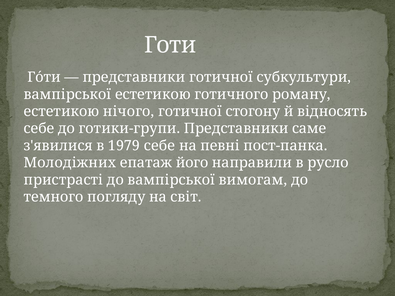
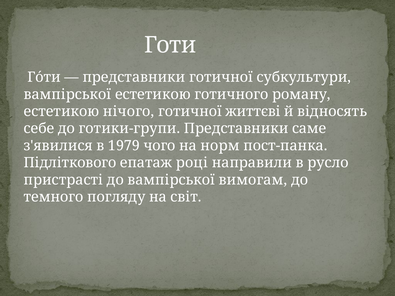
стогону: стогону -> життєві
1979 себе: себе -> чого
певні: певні -> норм
Молодіжних: Молодіжних -> Підліткового
його: його -> році
